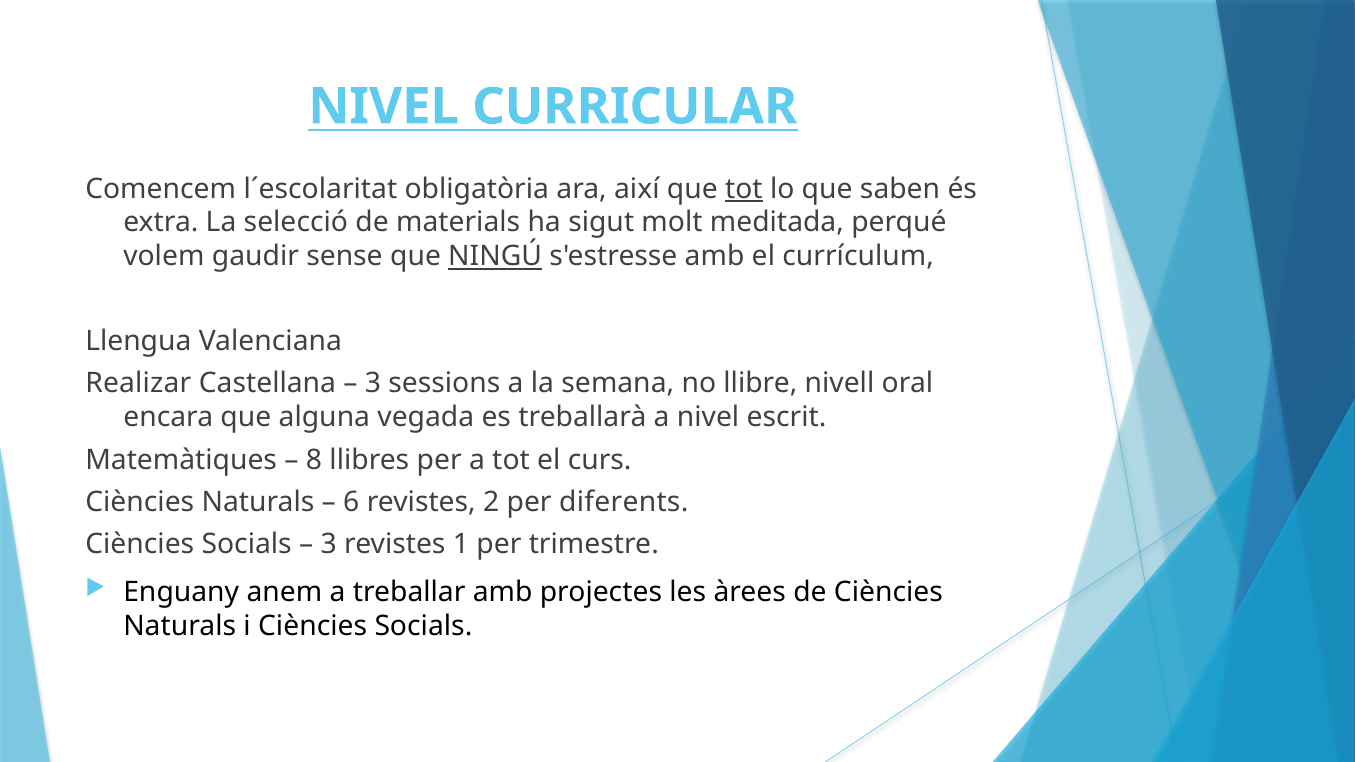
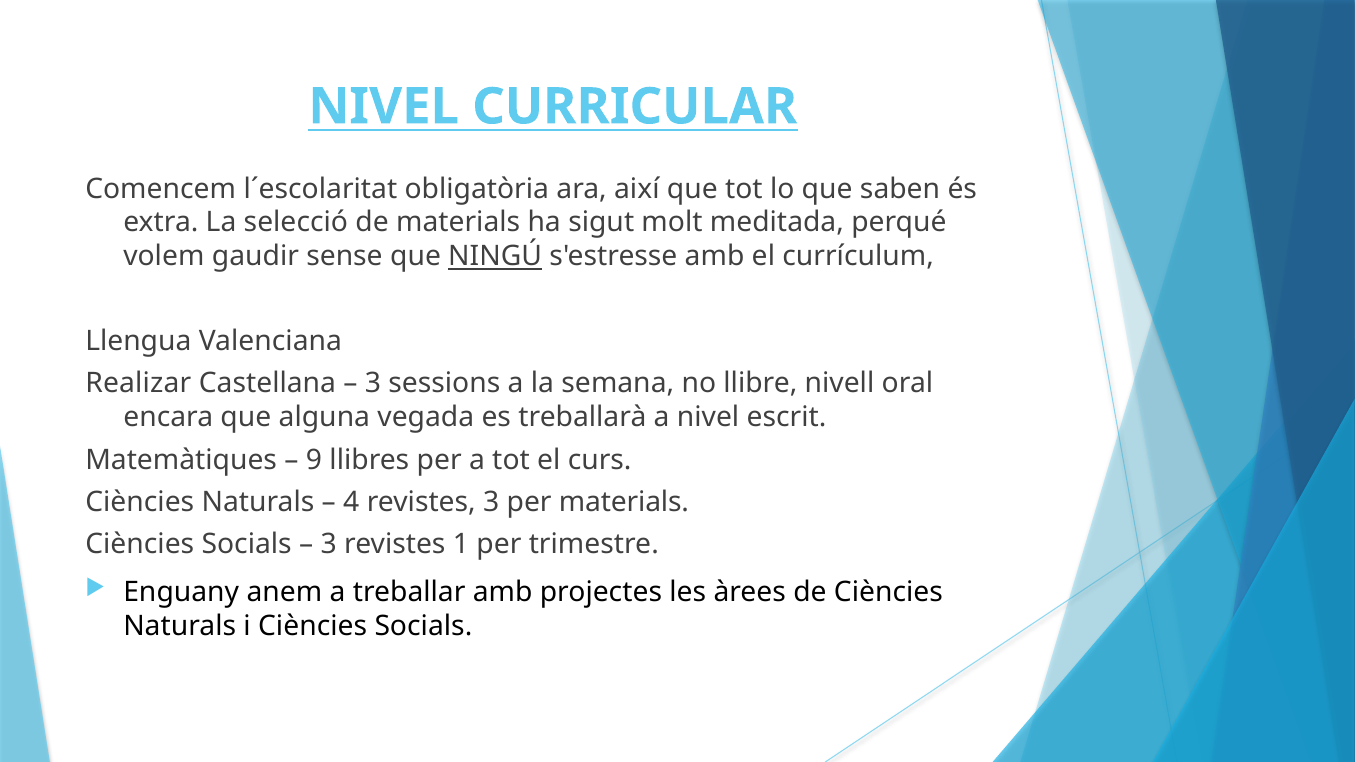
tot at (744, 189) underline: present -> none
8: 8 -> 9
6: 6 -> 4
revistes 2: 2 -> 3
per diferents: diferents -> materials
